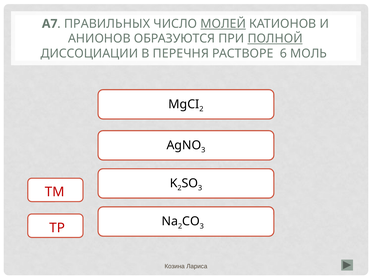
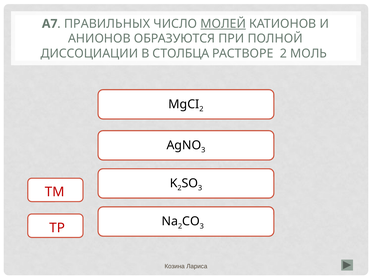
ПОЛНОЙ underline: present -> none
ПЕРЕЧНЯ: ПЕРЕЧНЯ -> СТОЛБЦА
РАСТВОРЕ 6: 6 -> 2
